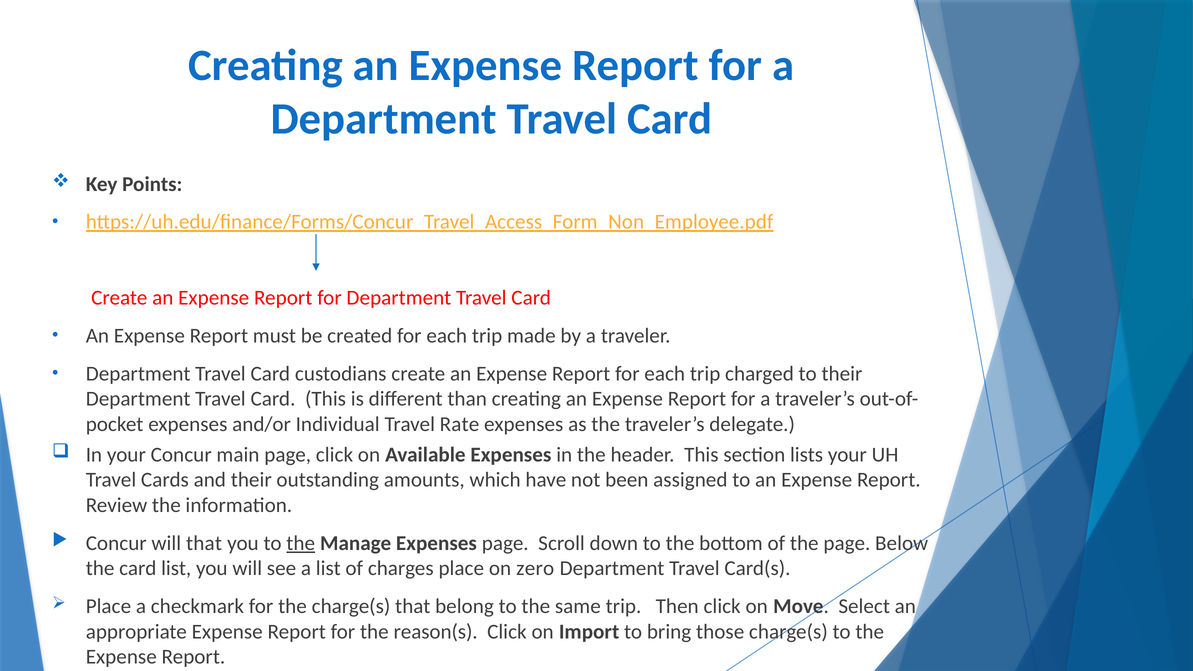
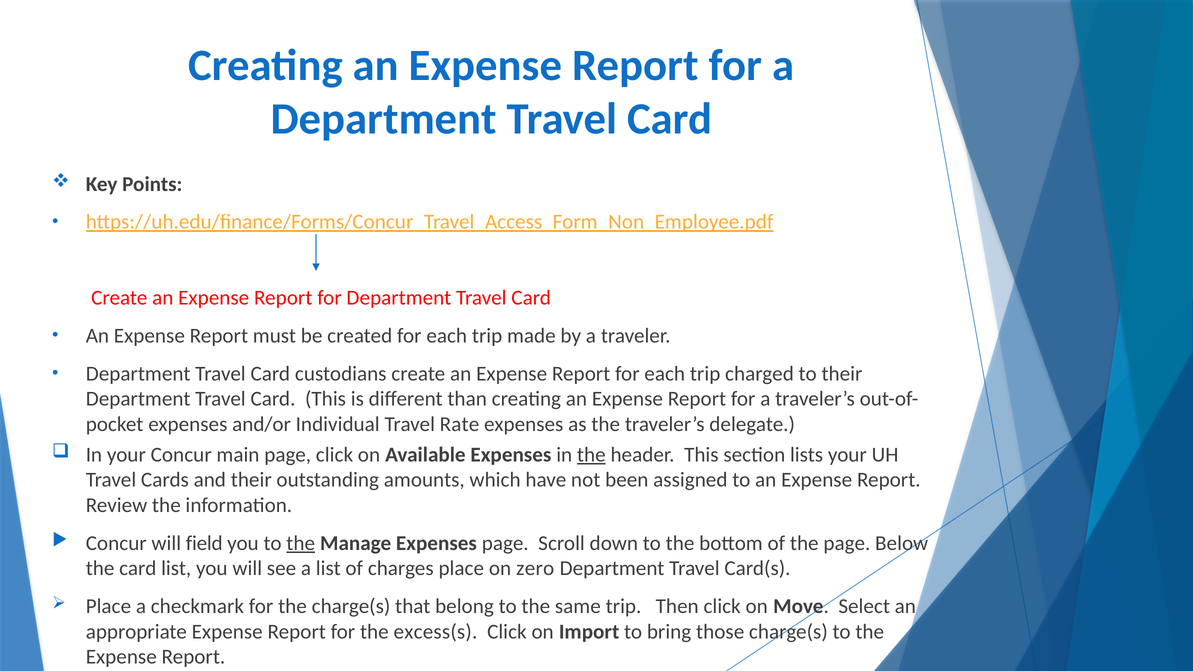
the at (591, 455) underline: none -> present
will that: that -> field
reason(s: reason(s -> excess(s
